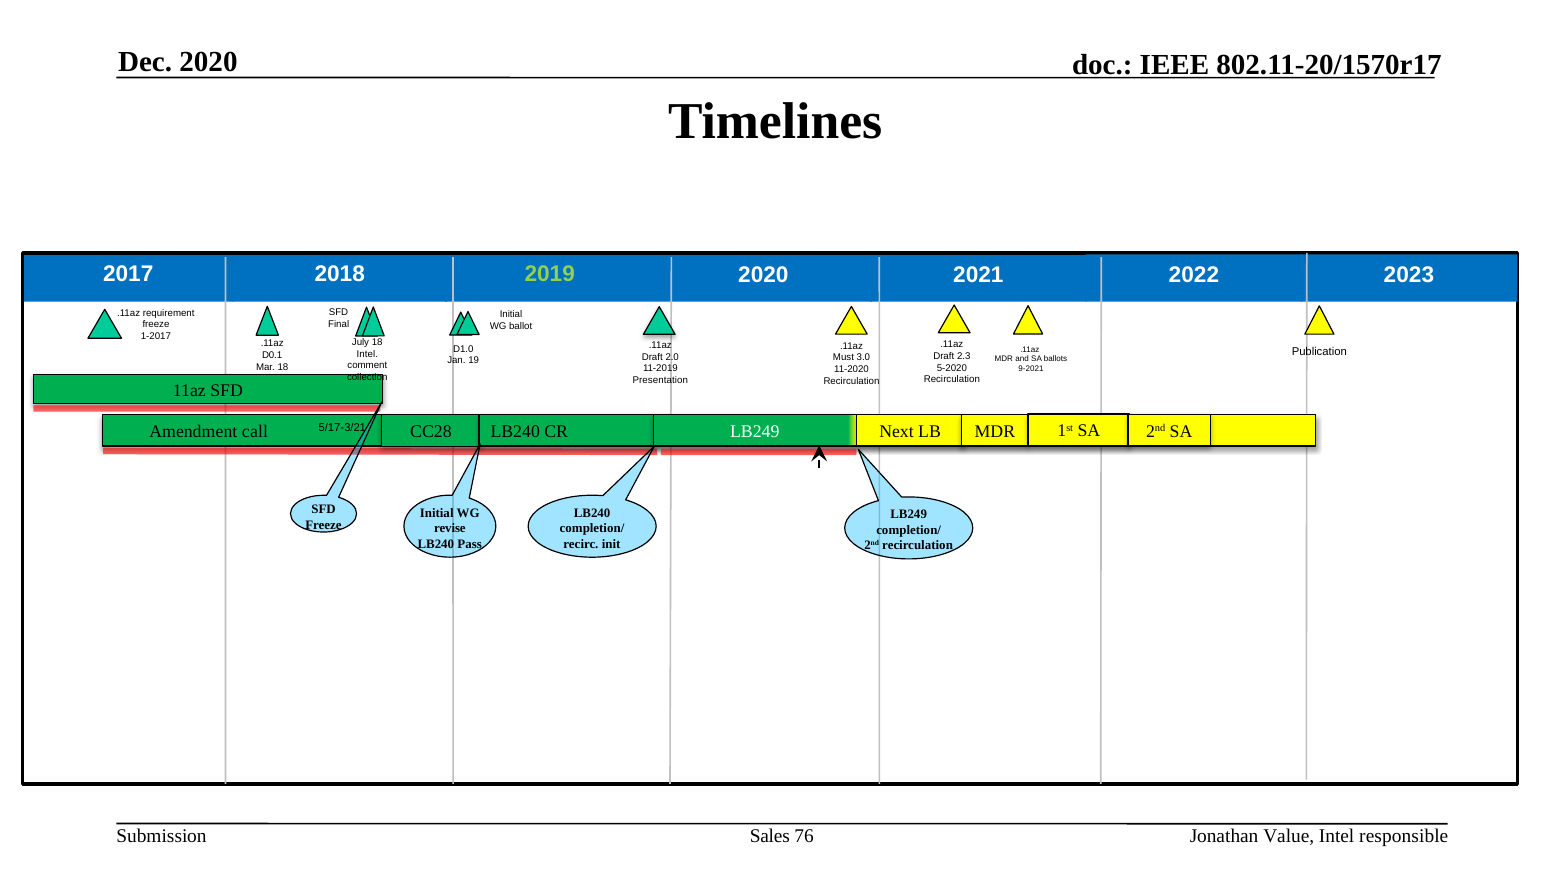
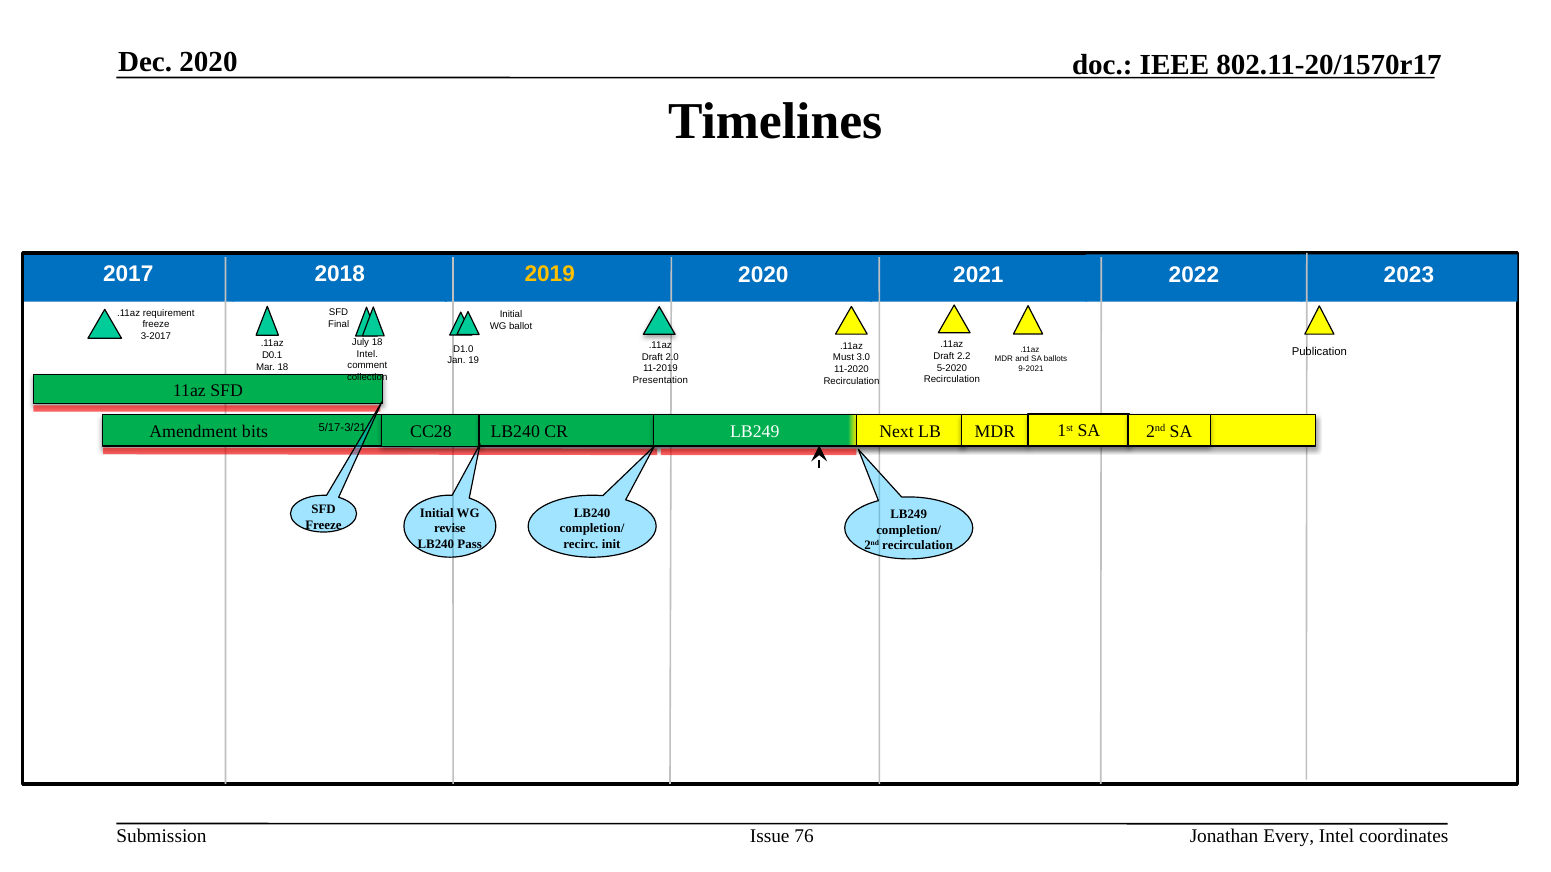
2019 colour: light green -> yellow
1-2017: 1-2017 -> 3-2017
2.3: 2.3 -> 2.2
call: call -> bits
Sales: Sales -> Issue
Value: Value -> Every
responsible: responsible -> coordinates
